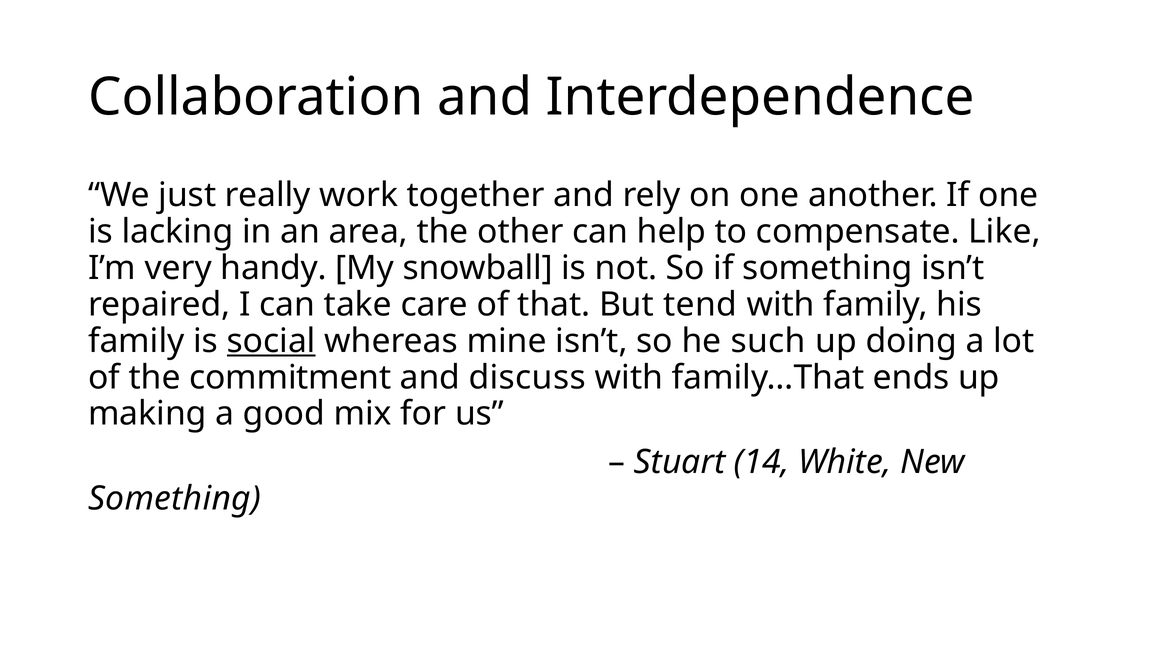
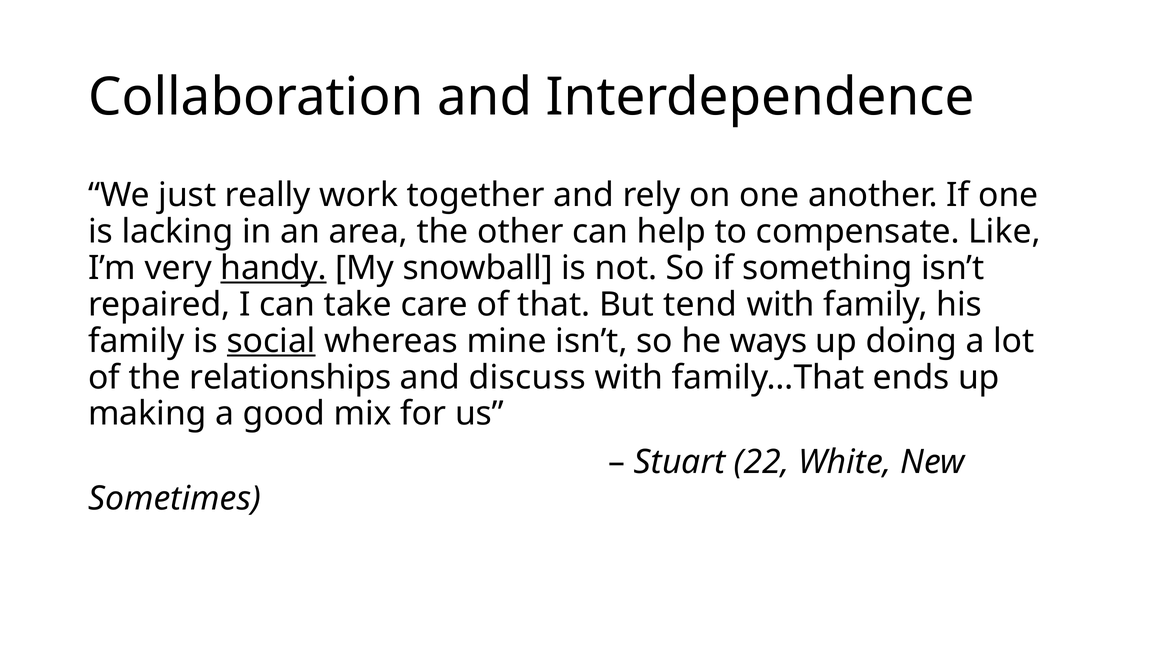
handy underline: none -> present
such: such -> ways
commitment: commitment -> relationships
14: 14 -> 22
Something at (174, 499): Something -> Sometimes
